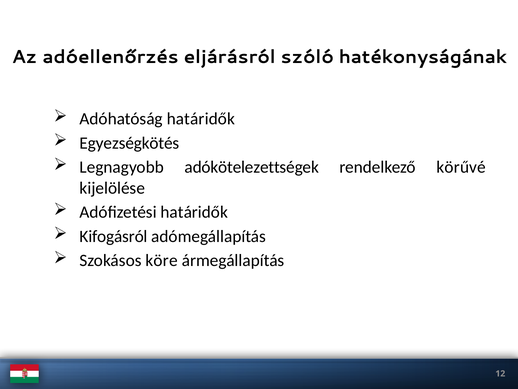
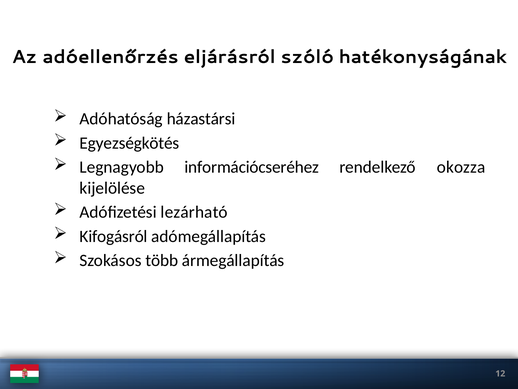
Adóhatóság határidők: határidők -> házastársi
adókötelezettségek: adókötelezettségek -> információcseréhez
körűvé: körűvé -> okozza
Adófizetési határidők: határidők -> lezárható
köre: köre -> több
